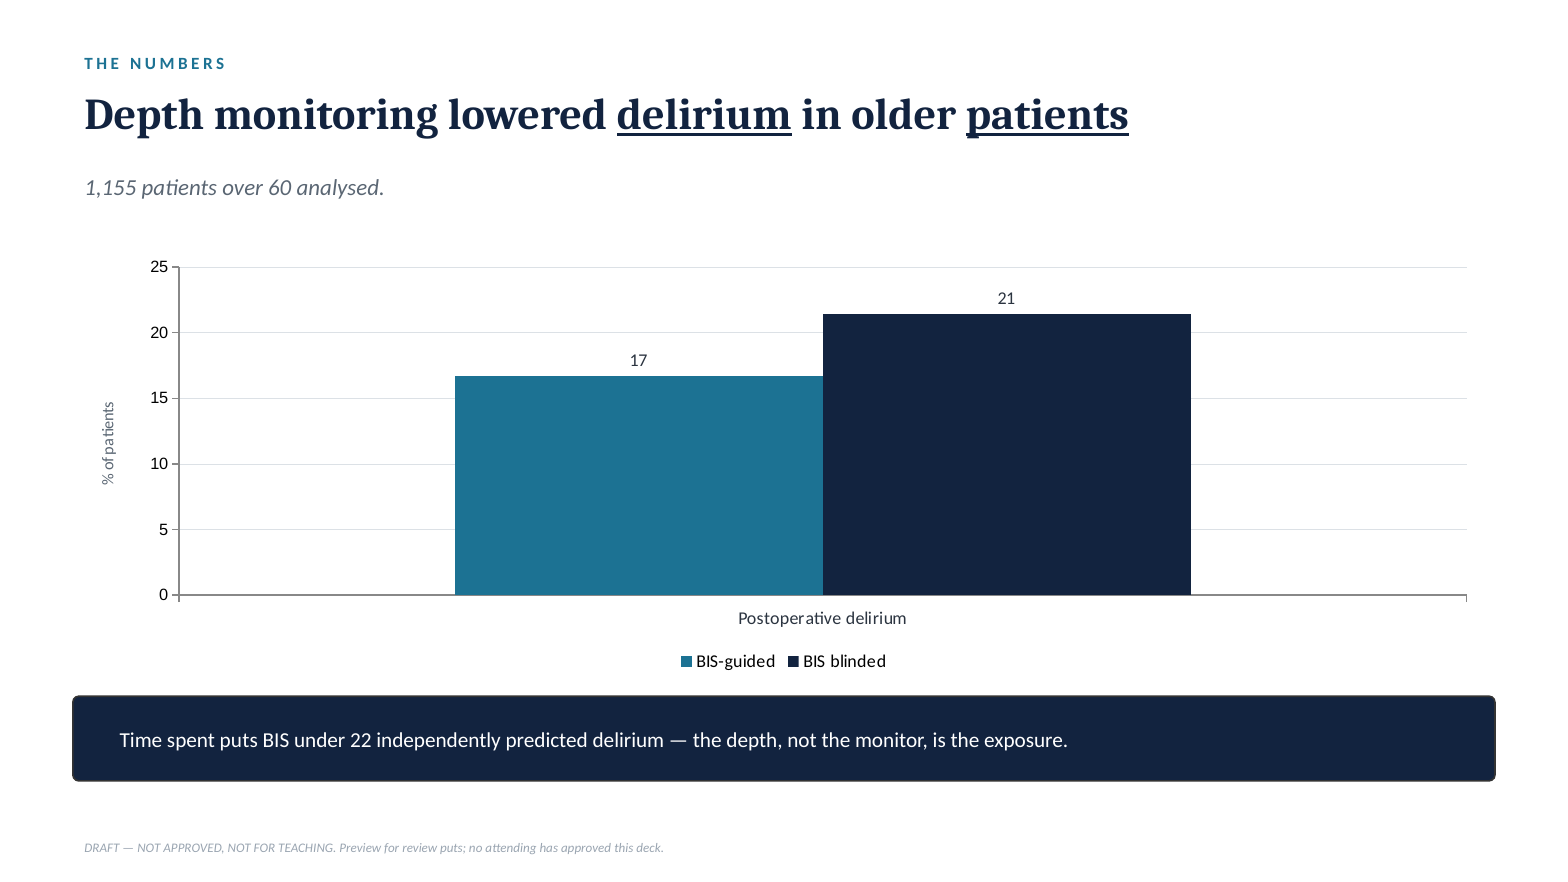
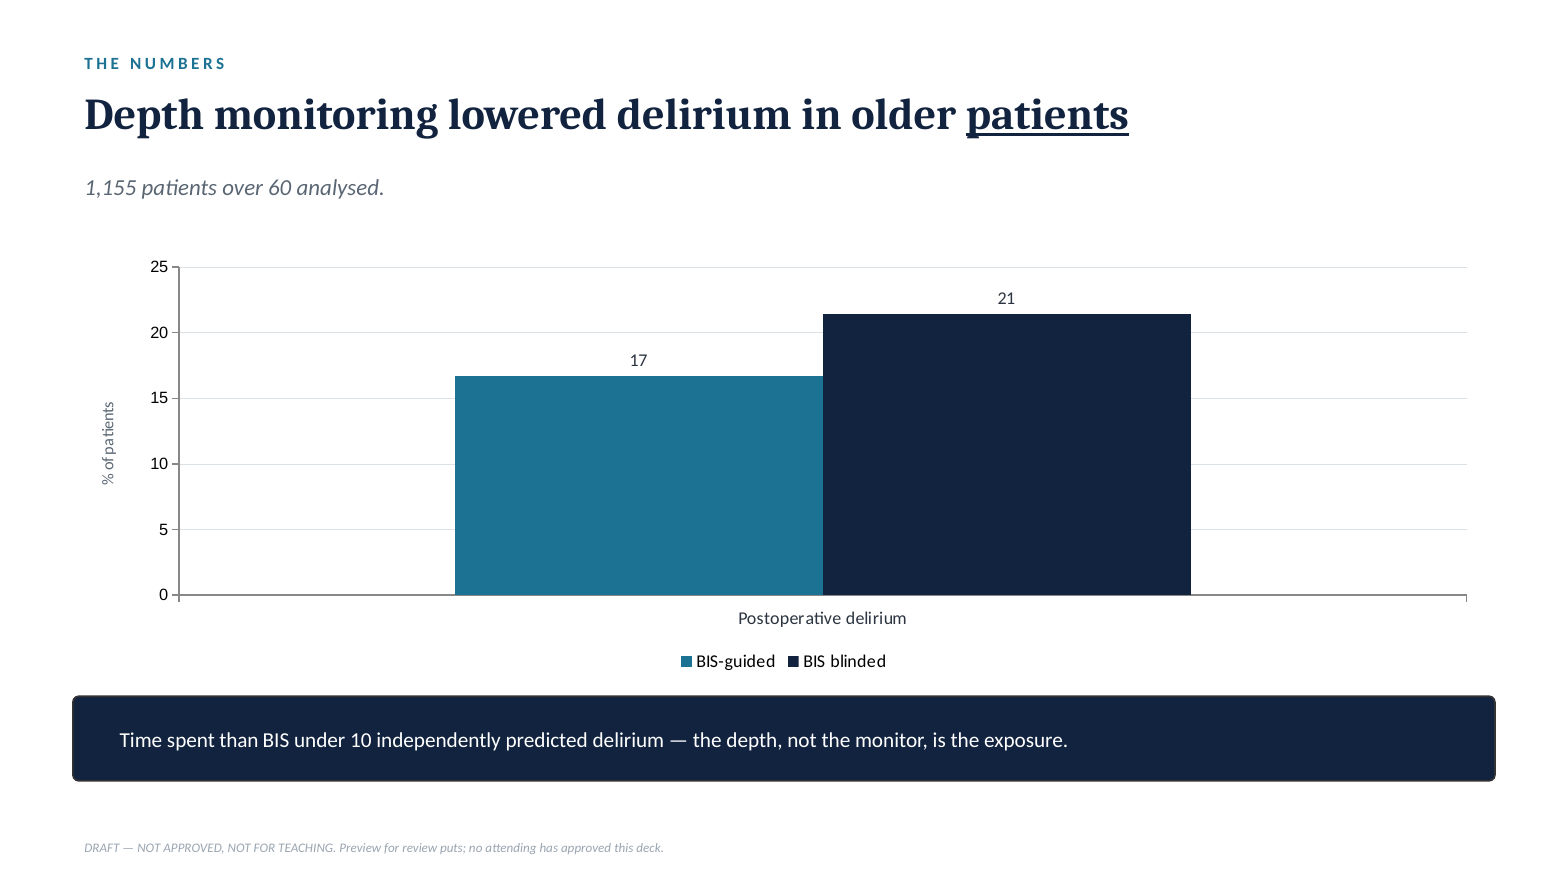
delirium at (704, 115) underline: present -> none
spent puts: puts -> than
under 22: 22 -> 10
